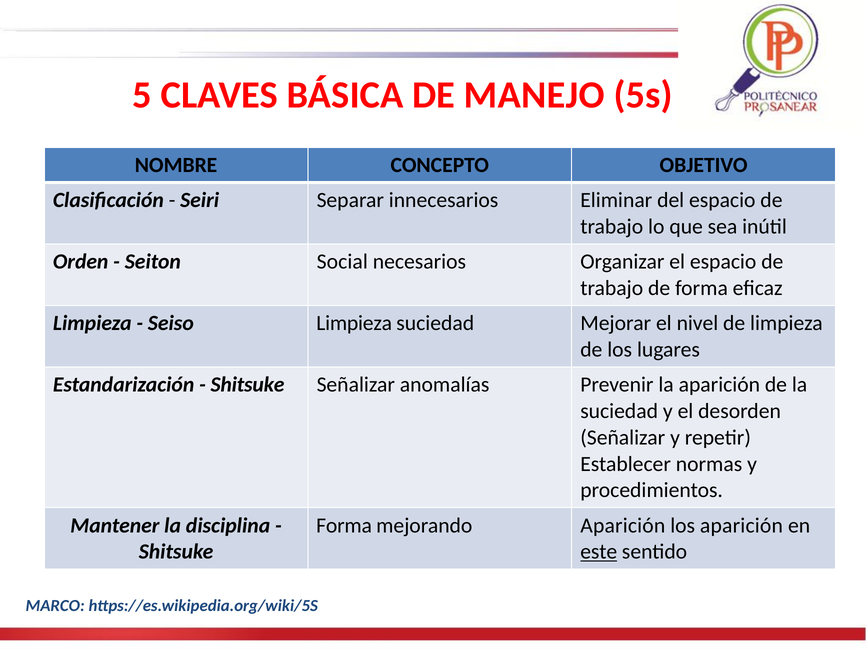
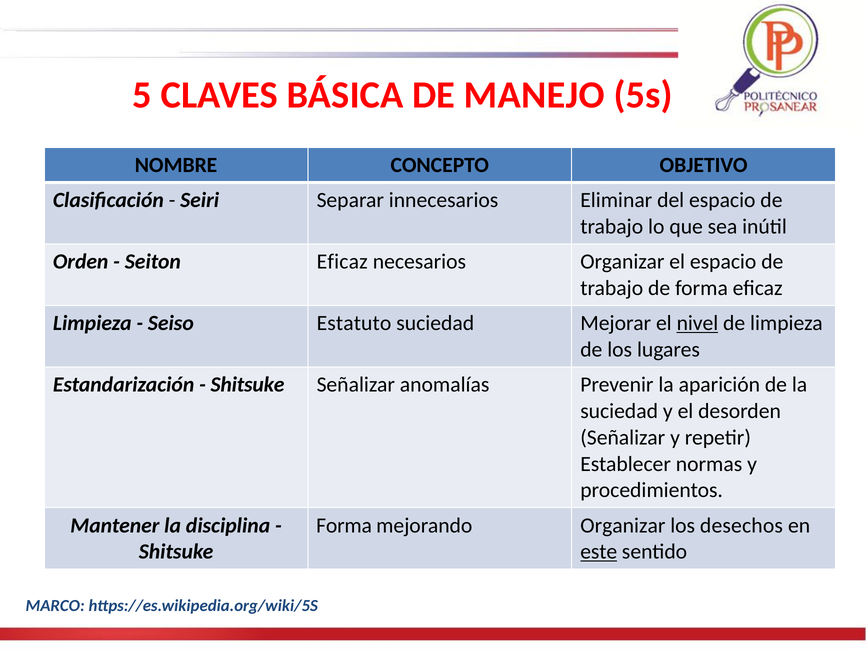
Seiton Social: Social -> Eficaz
Seiso Limpieza: Limpieza -> Estatuto
nivel underline: none -> present
mejorando Aparición: Aparición -> Organizar
los aparición: aparición -> desechos
